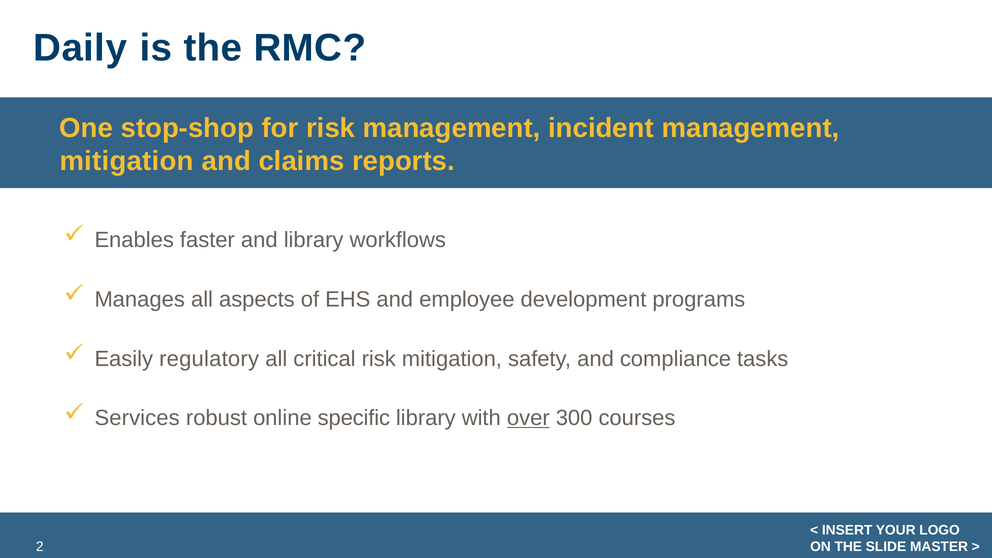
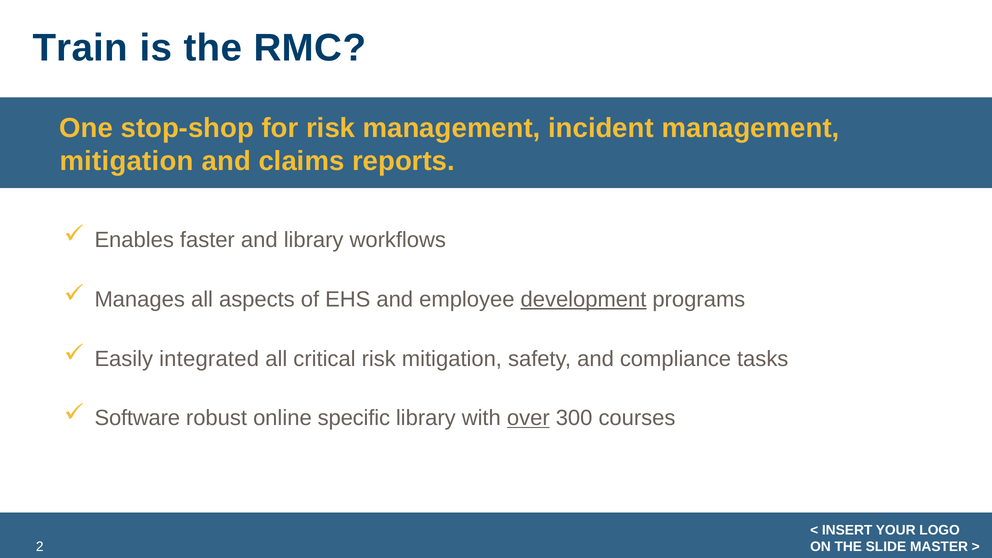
Daily: Daily -> Train
development underline: none -> present
regulatory: regulatory -> integrated
Services: Services -> Software
